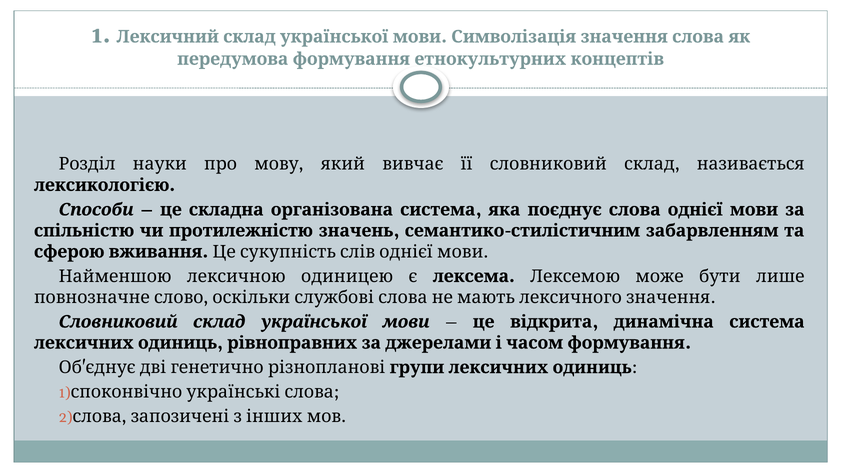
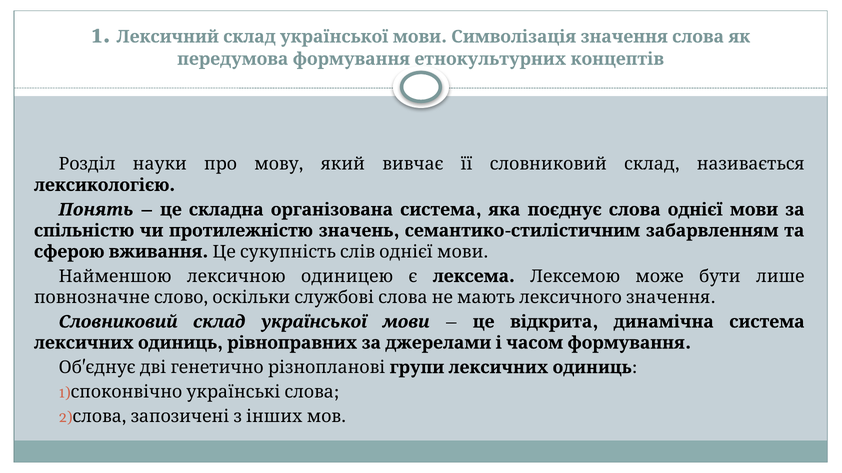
Способи: Способи -> Понять
